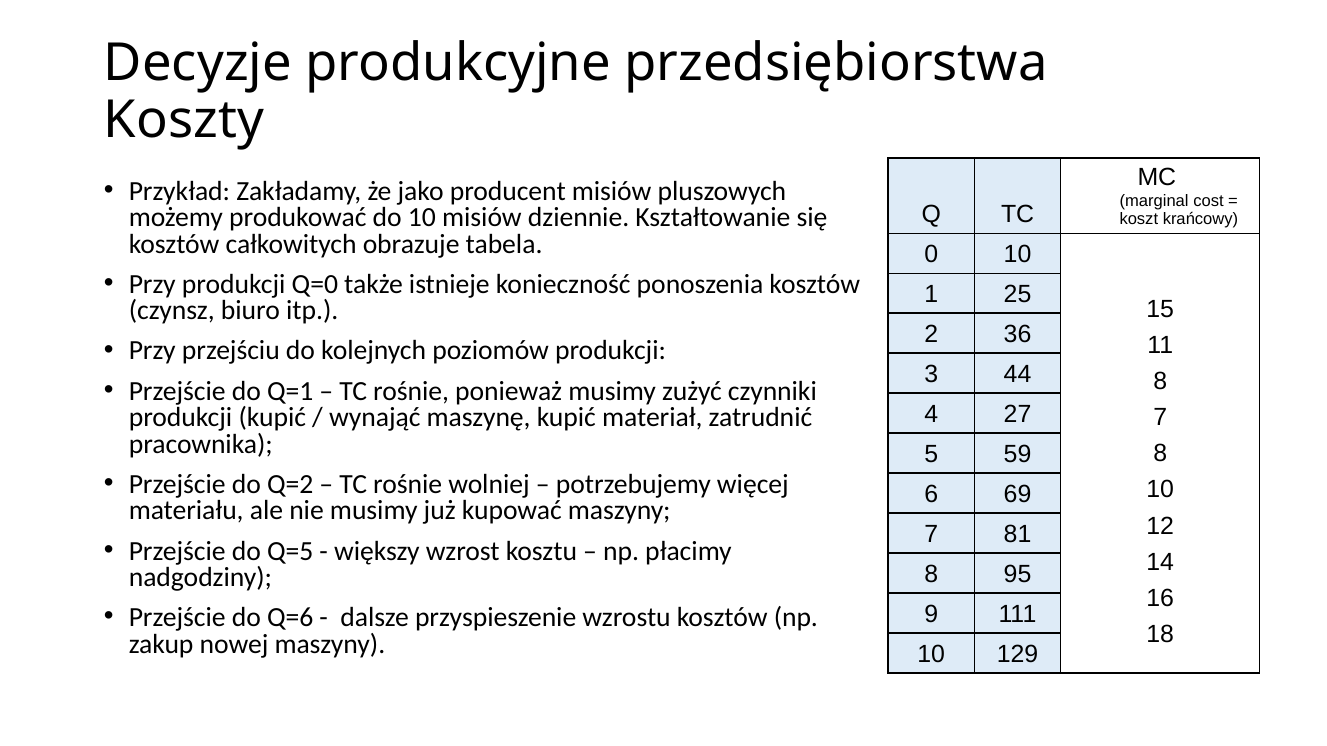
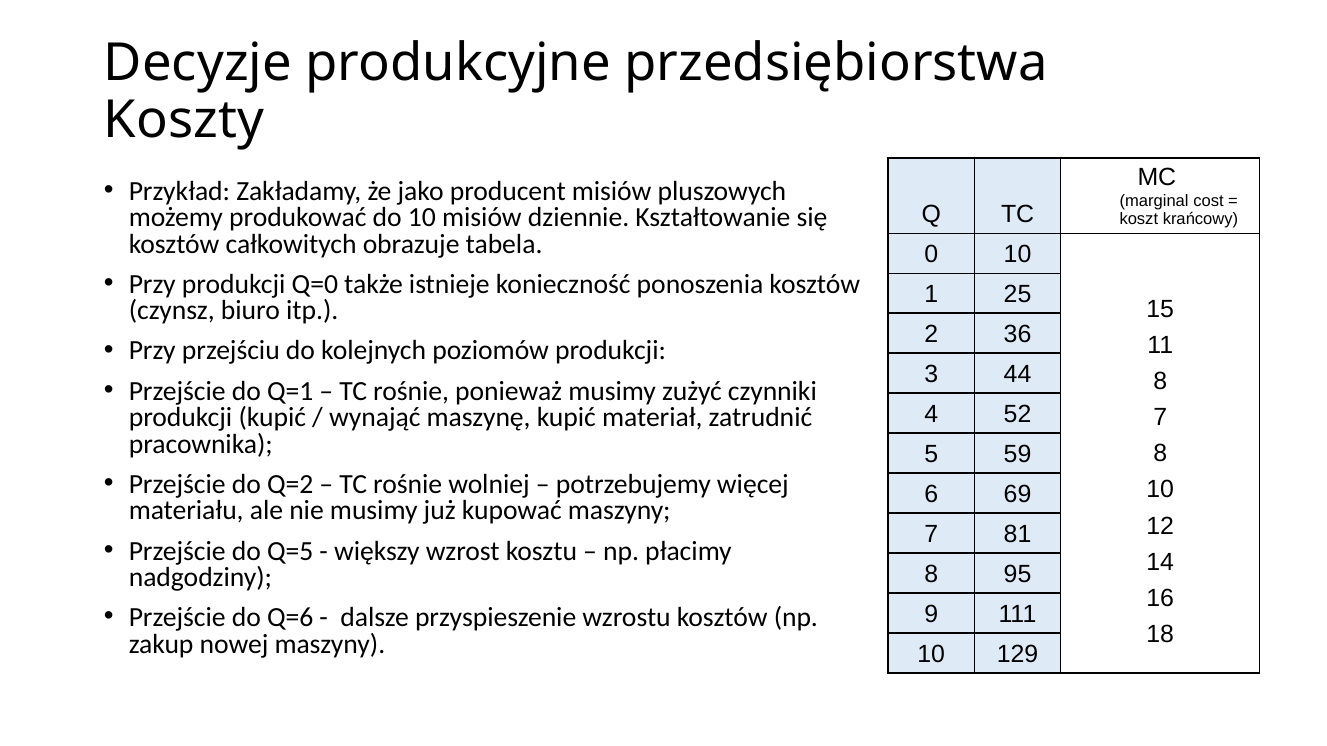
27: 27 -> 52
